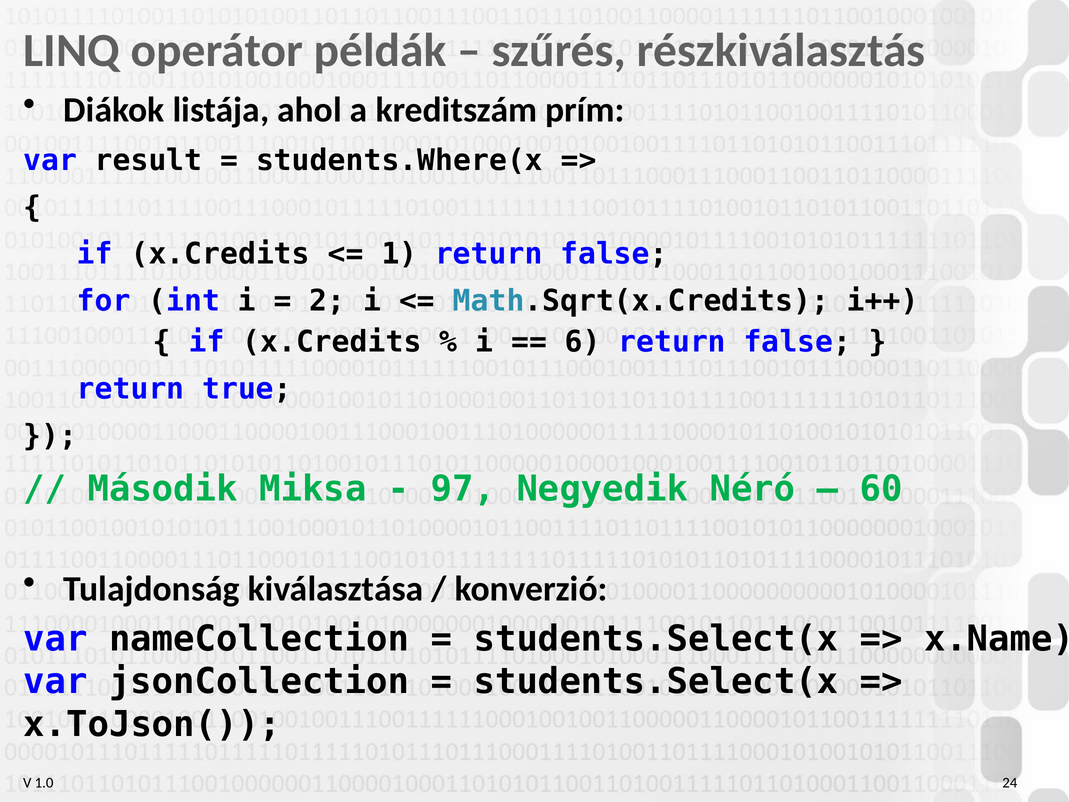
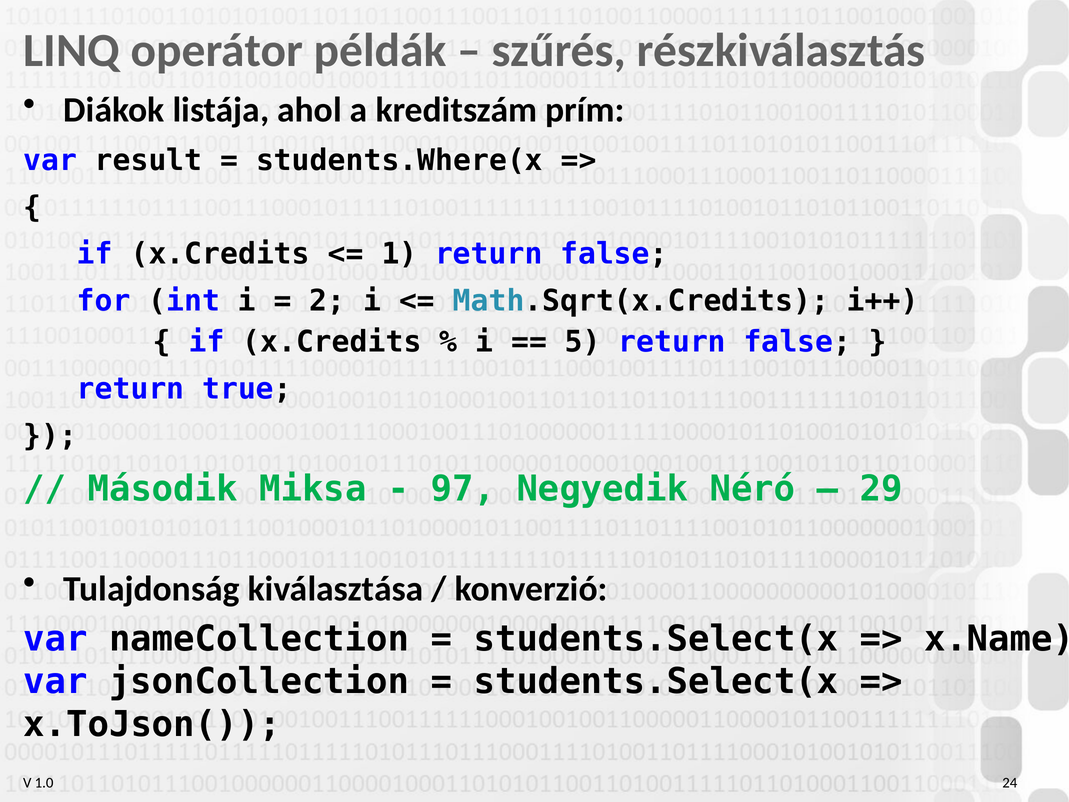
6: 6 -> 5
60: 60 -> 29
